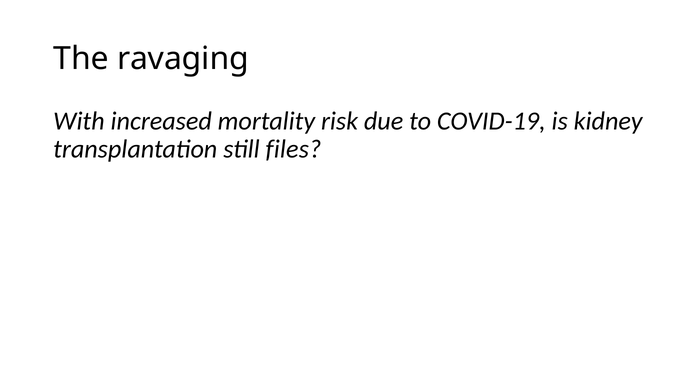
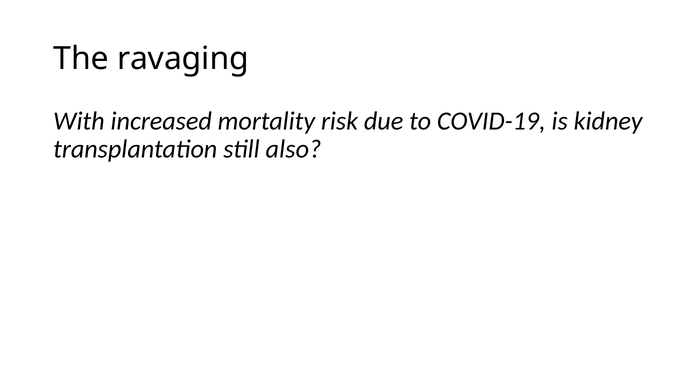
files: files -> also
